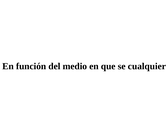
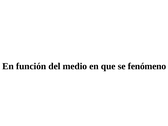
cualquier: cualquier -> fenómeno
